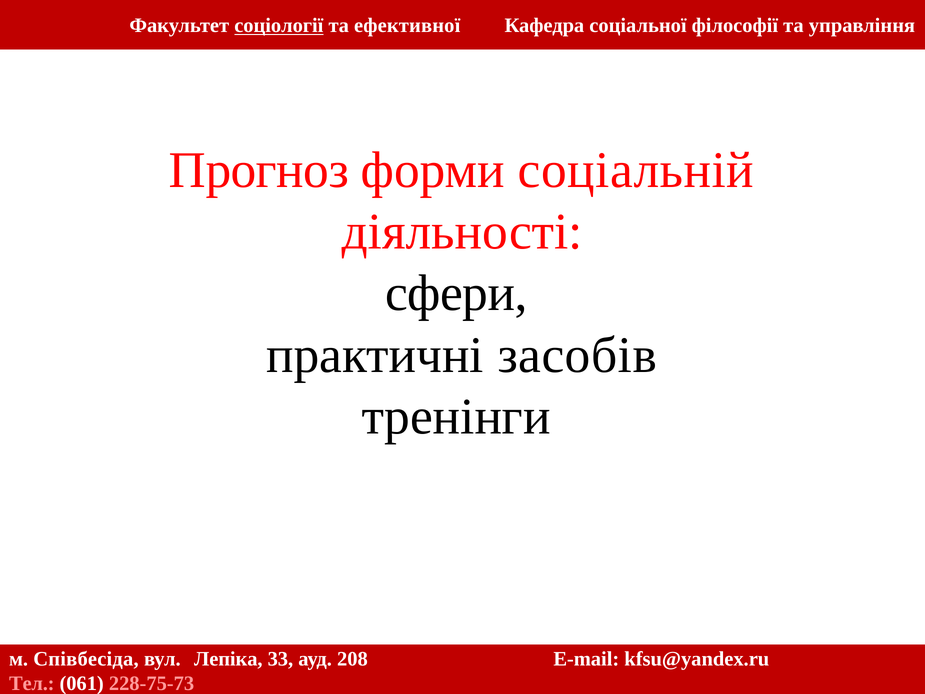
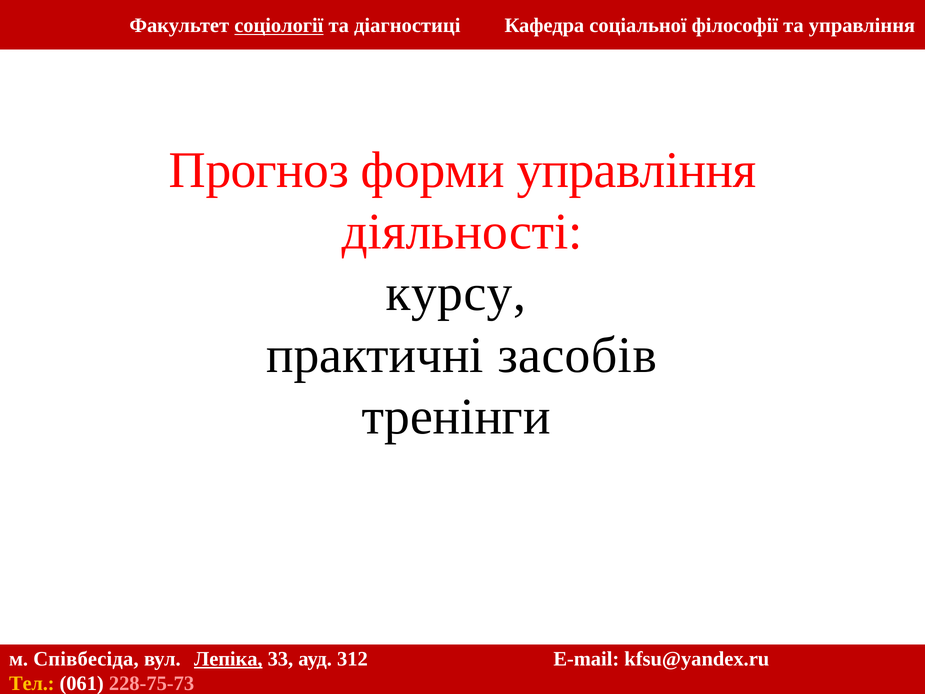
ефективної: ефективної -> діагностиці
форми соціальній: соціальній -> управління
сфери: сфери -> курсу
Лепіка underline: none -> present
208: 208 -> 312
Тел colour: pink -> yellow
